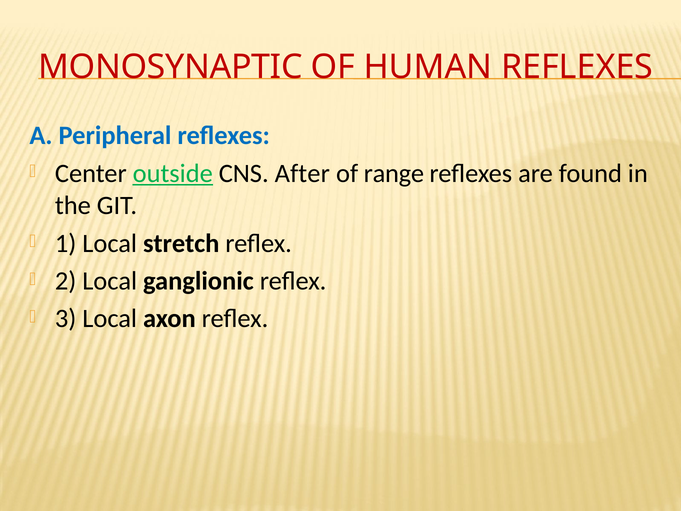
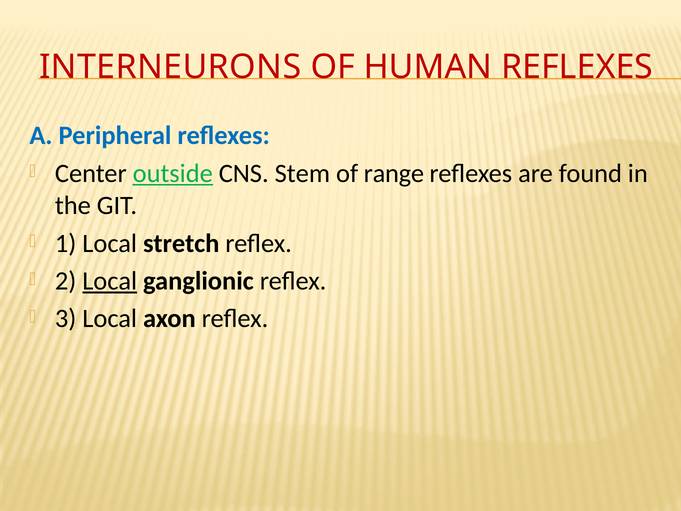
MONOSYNAPTIC: MONOSYNAPTIC -> INTERNEURONS
After: After -> Stem
Local at (110, 281) underline: none -> present
